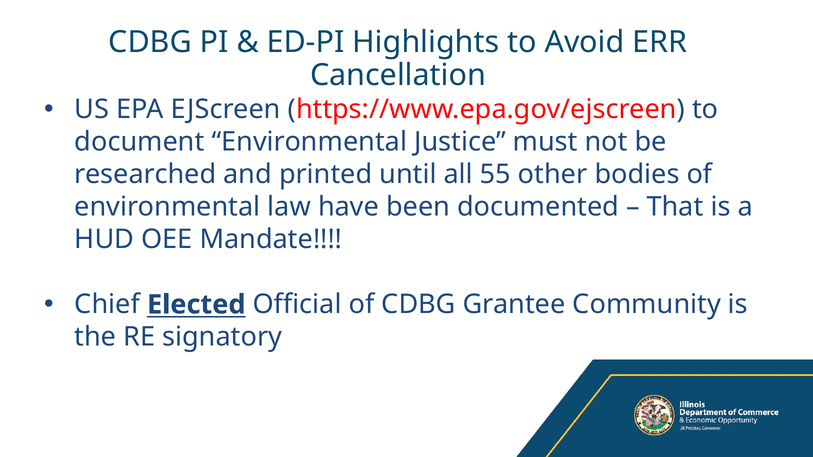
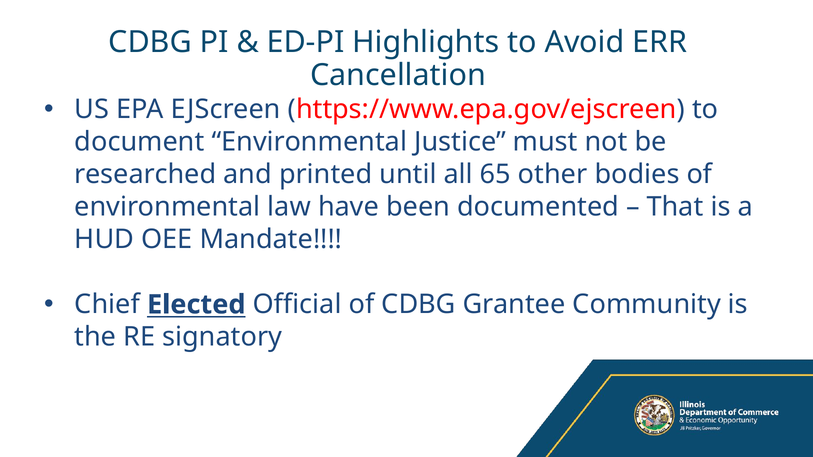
55: 55 -> 65
